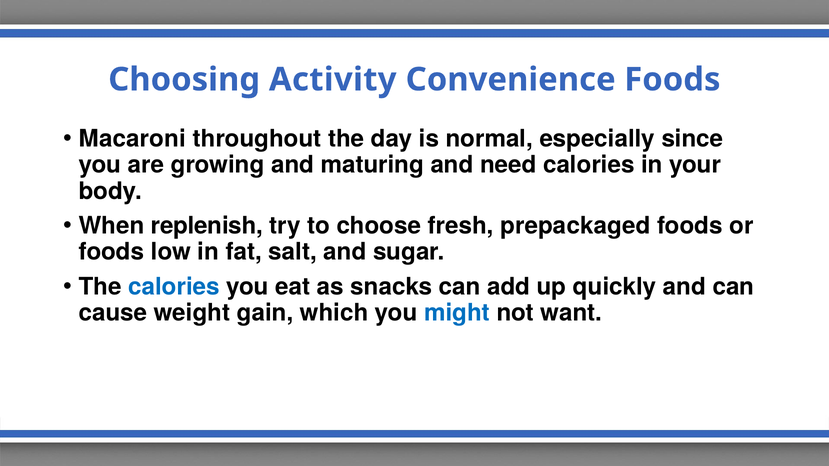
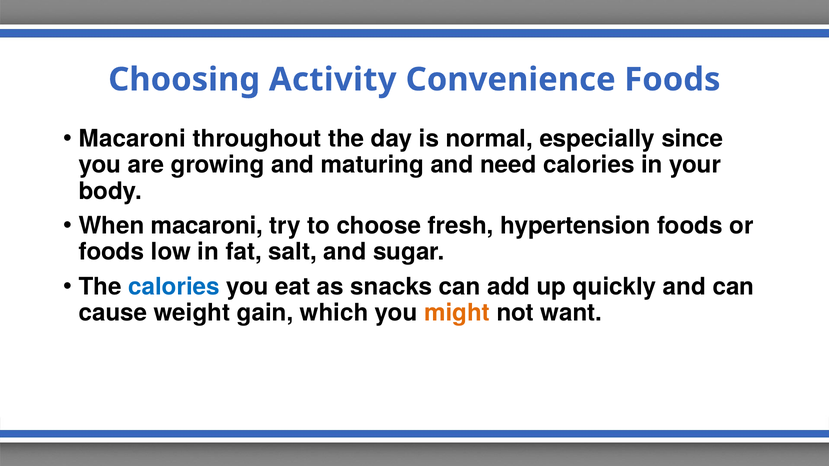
When replenish: replenish -> macaroni
prepackaged: prepackaged -> hypertension
might colour: blue -> orange
